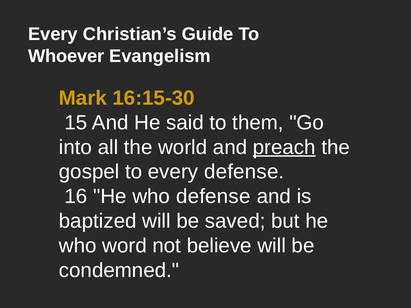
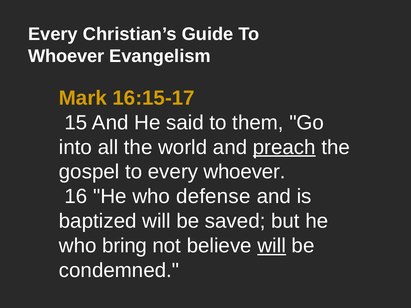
16:15-30: 16:15-30 -> 16:15-17
every defense: defense -> whoever
word: word -> bring
will at (272, 246) underline: none -> present
